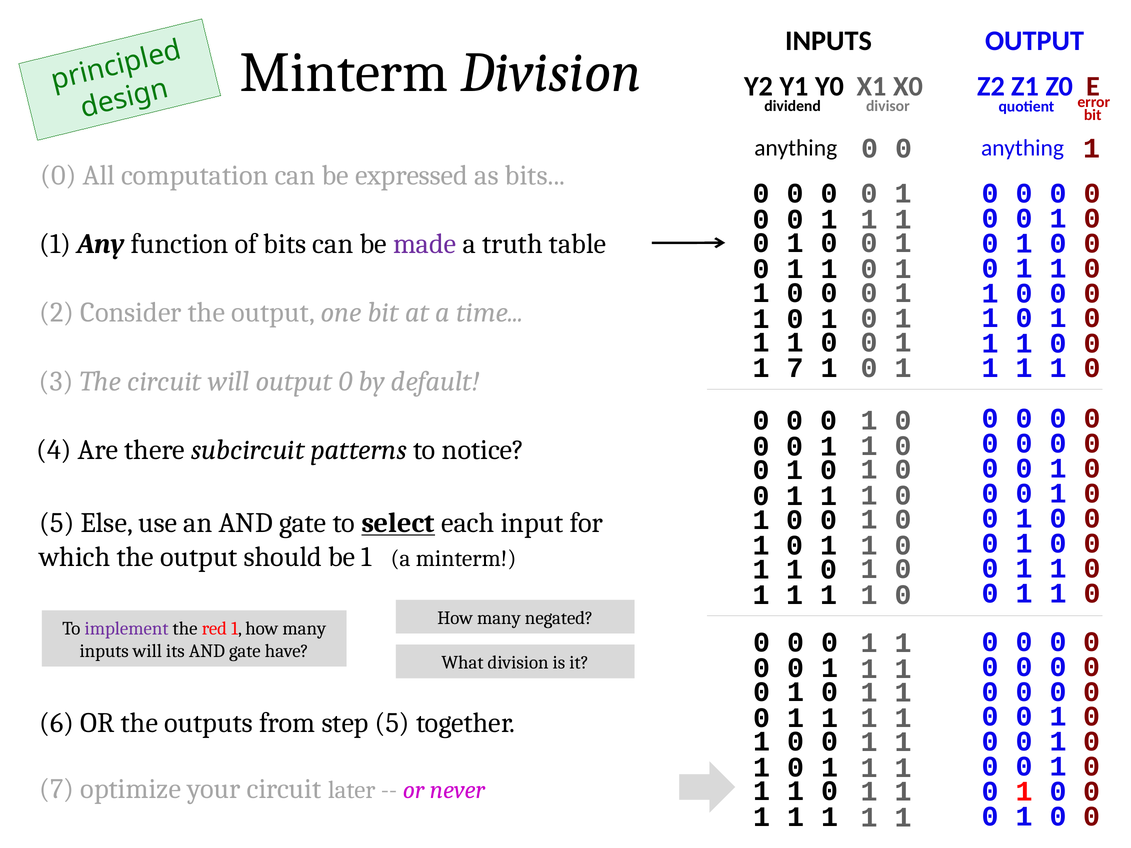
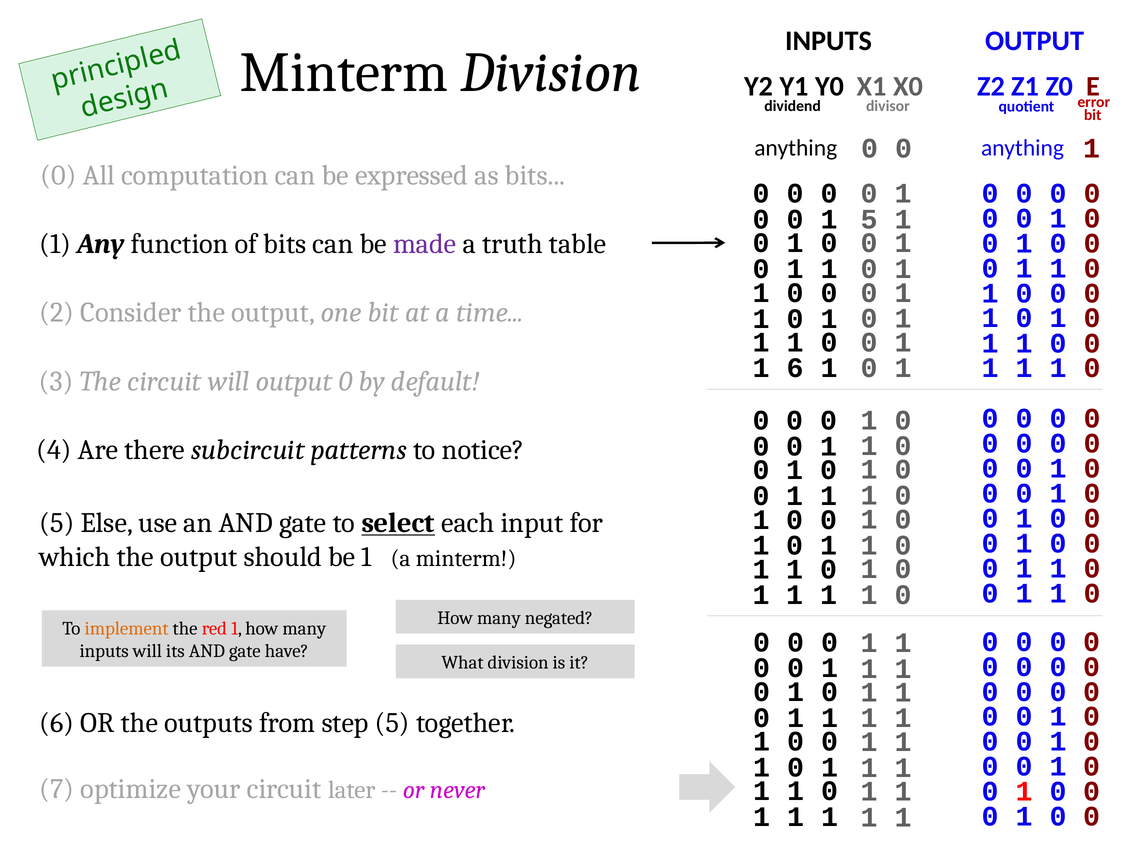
1 at (869, 219): 1 -> 5
1 7: 7 -> 6
implement colour: purple -> orange
